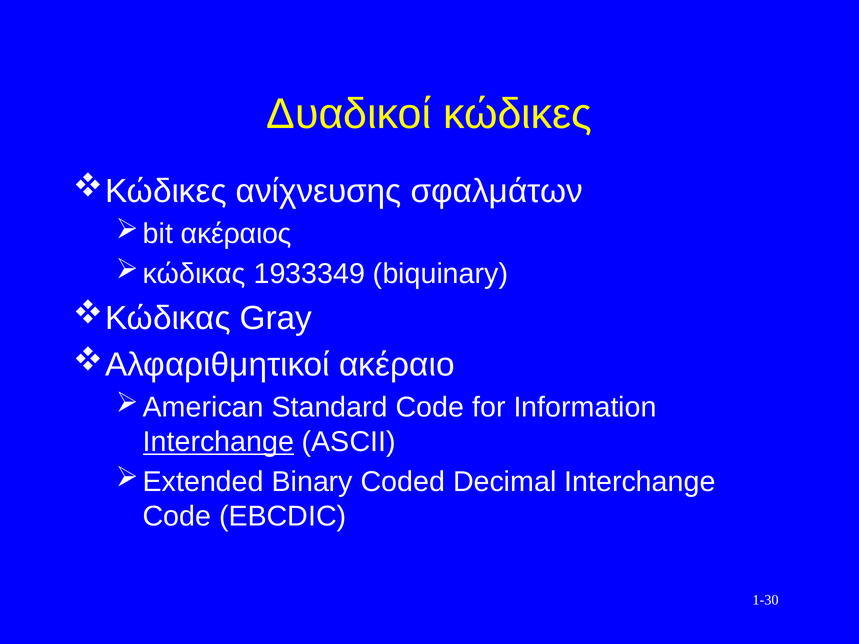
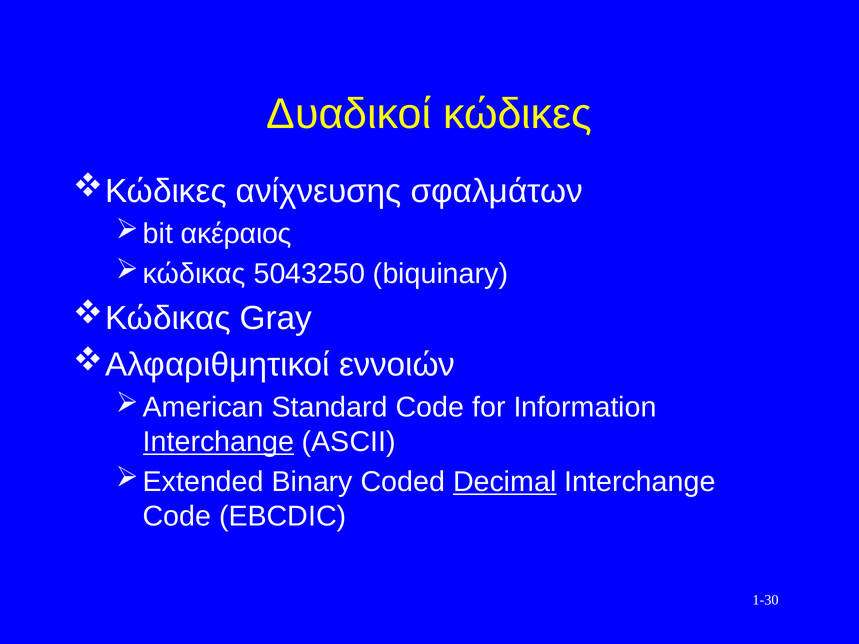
1933349: 1933349 -> 5043250
ακέραιο: ακέραιο -> εννοιών
Decimal underline: none -> present
